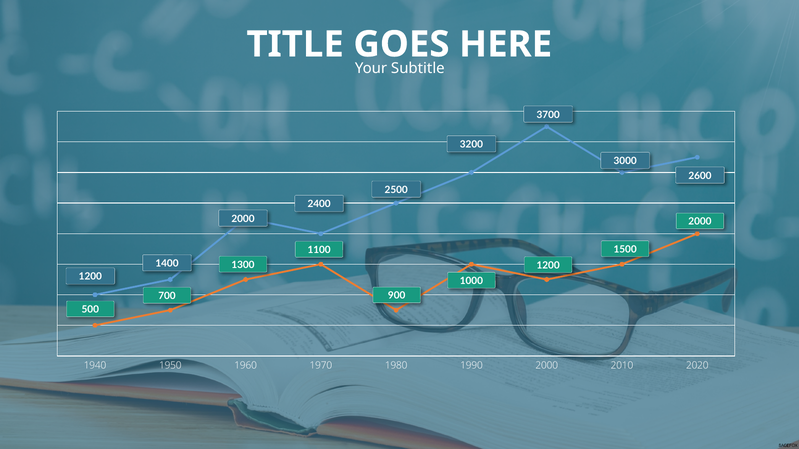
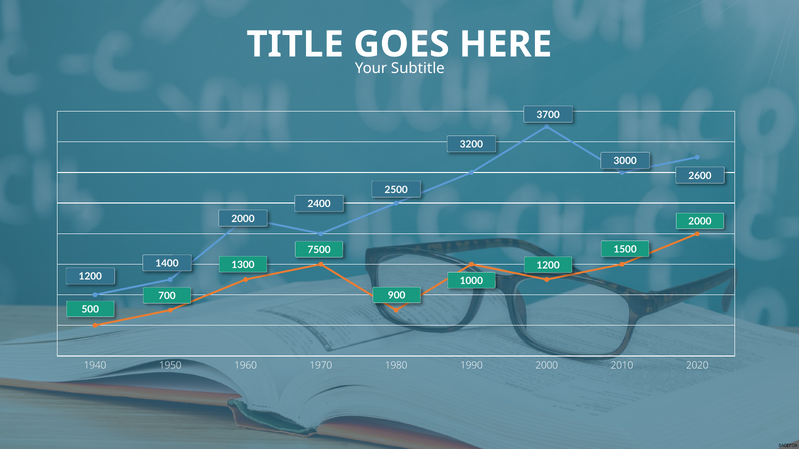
1100: 1100 -> 7500
